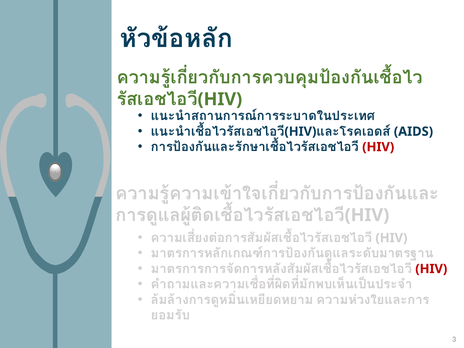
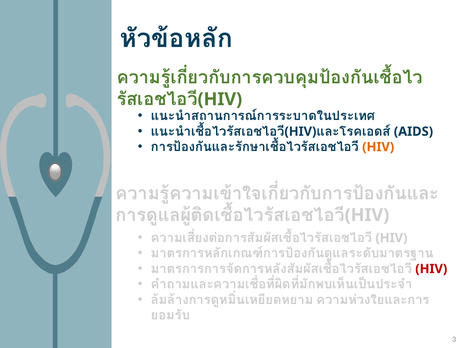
HIV at (378, 147) colour: red -> orange
